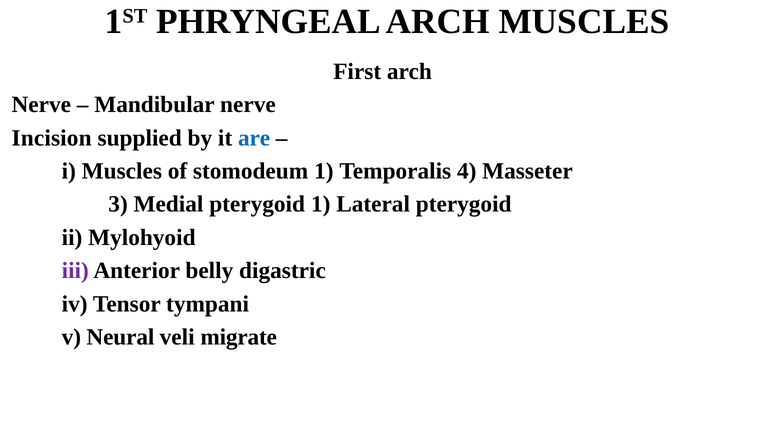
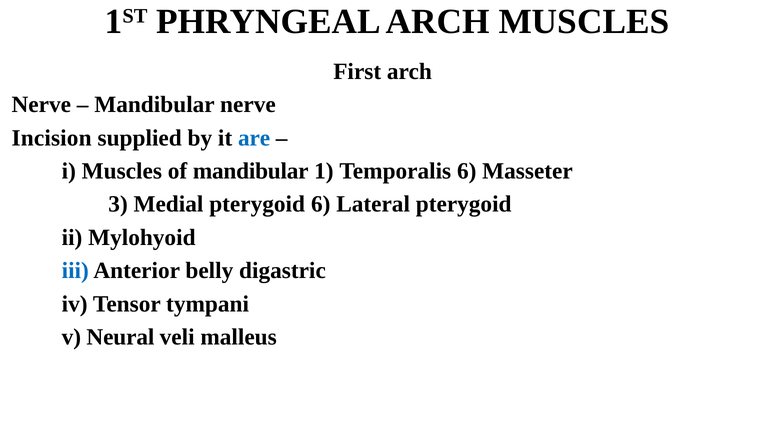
of stomodeum: stomodeum -> mandibular
Temporalis 4: 4 -> 6
pterygoid 1: 1 -> 6
iii colour: purple -> blue
migrate: migrate -> malleus
